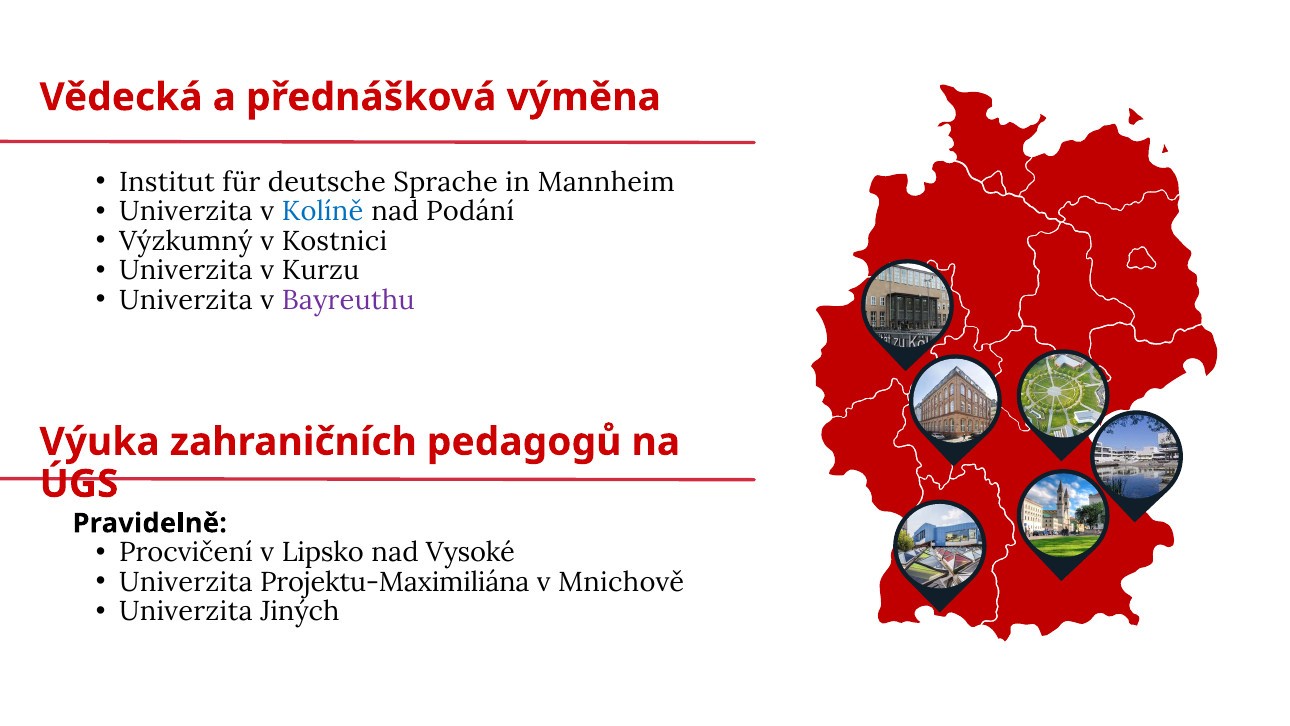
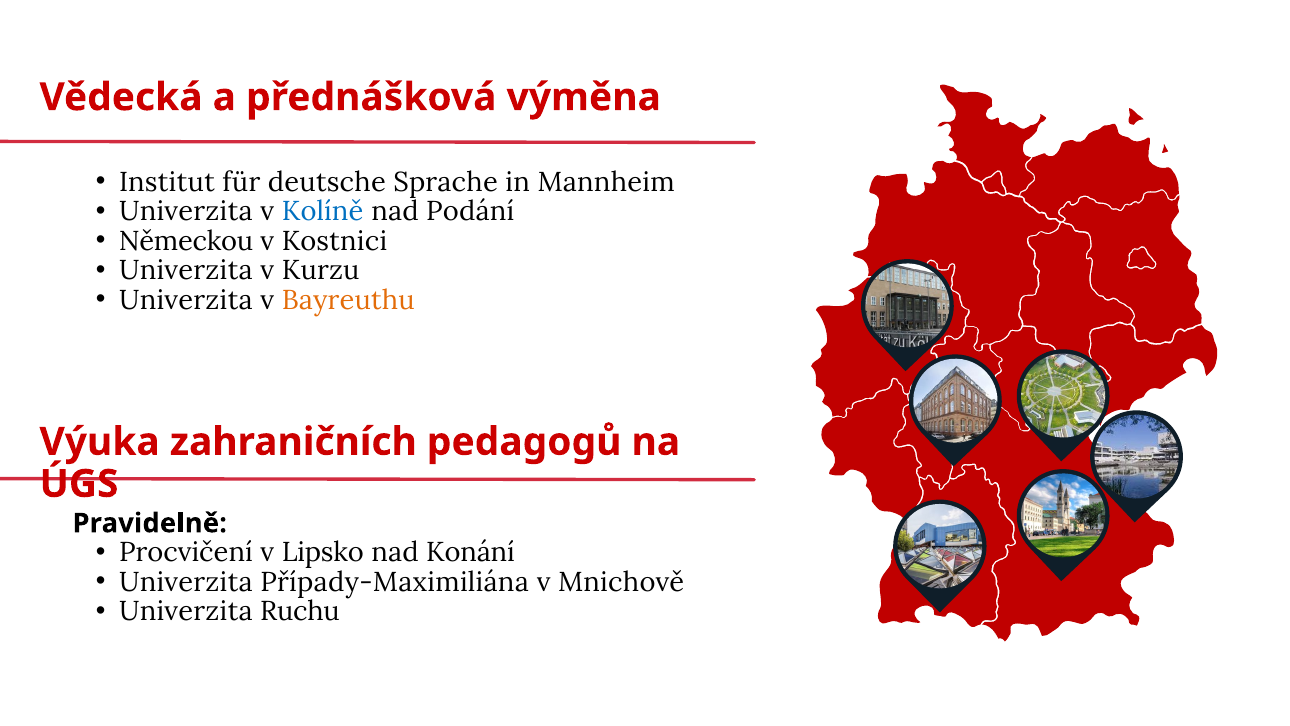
Výzkumný: Výzkumný -> Německou
Bayreuthu colour: purple -> orange
Vysoké: Vysoké -> Konání
Projektu-Maximiliána: Projektu-Maximiliána -> Případy-Maximiliána
Jiných: Jiných -> Ruchu
